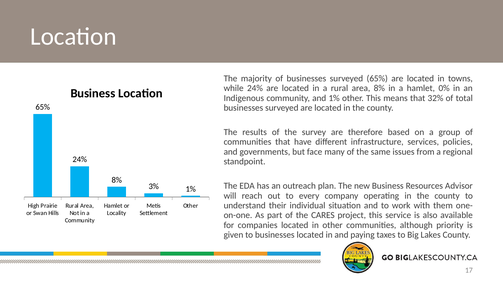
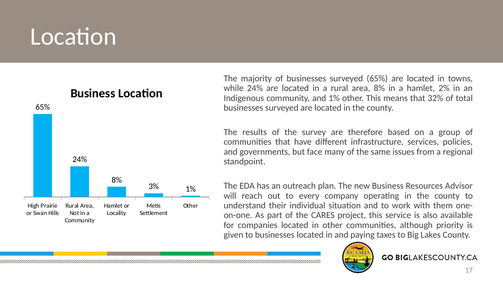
0%: 0% -> 2%
